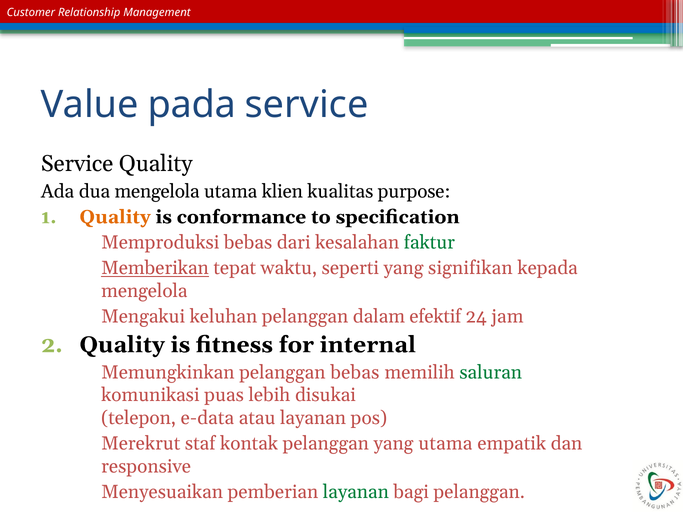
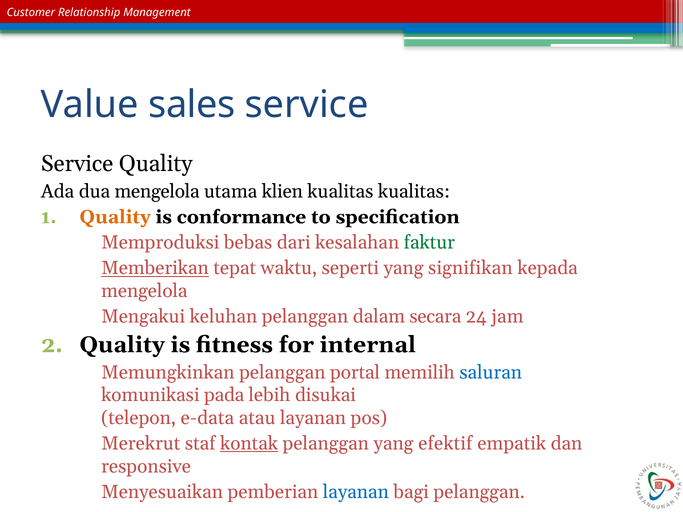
pada: pada -> sales
kualitas purpose: purpose -> kualitas
efektif: efektif -> secara
pelanggan bebas: bebas -> portal
saluran colour: green -> blue
puas: puas -> pada
kontak underline: none -> present
yang utama: utama -> efektif
layanan at (356, 492) colour: green -> blue
